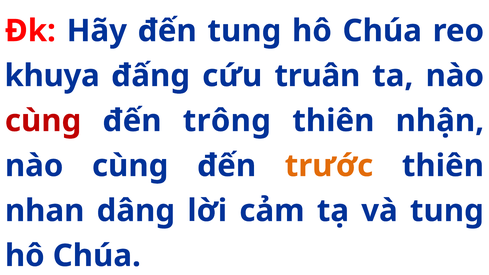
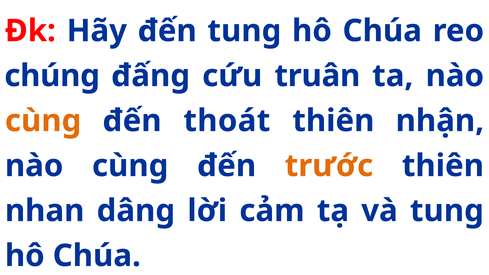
khuya: khuya -> chúng
cùng at (43, 121) colour: red -> orange
trông: trông -> thoát
